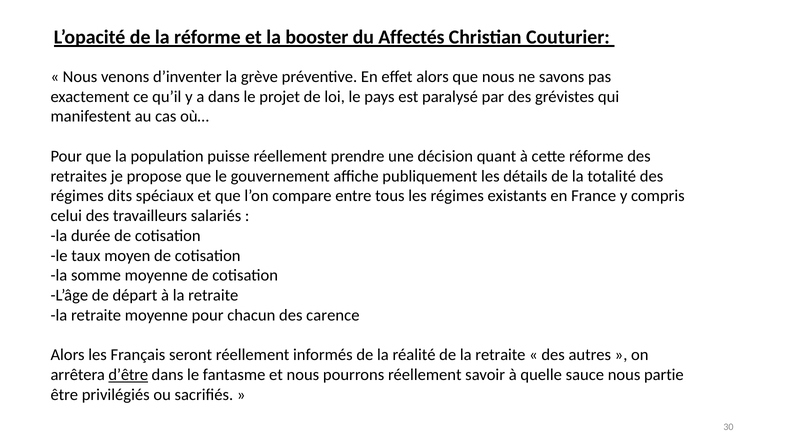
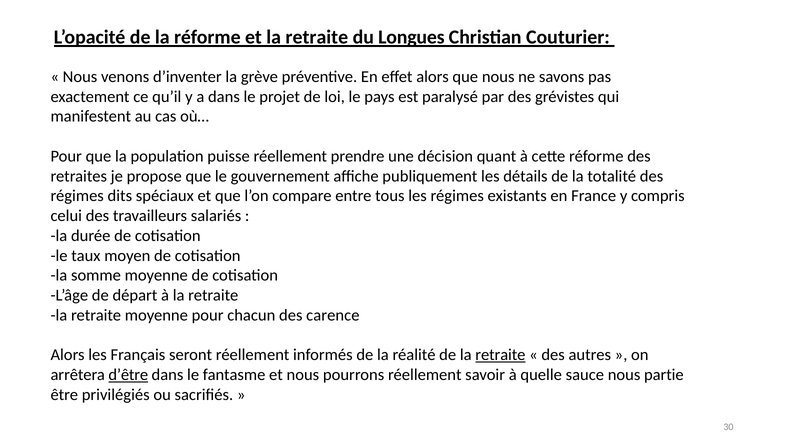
et la booster: booster -> retraite
Affectés: Affectés -> Longues
retraite at (500, 355) underline: none -> present
